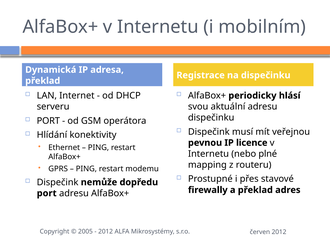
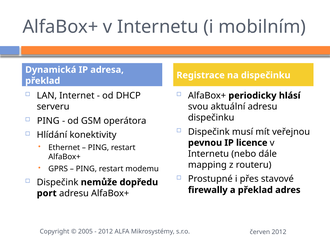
PORT at (48, 121): PORT -> PING
plné: plné -> dále
